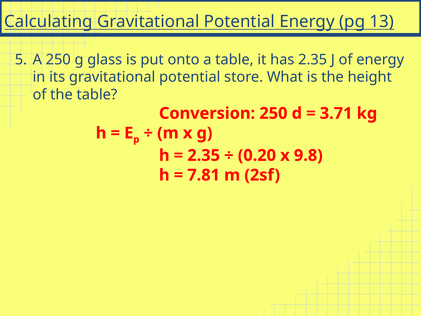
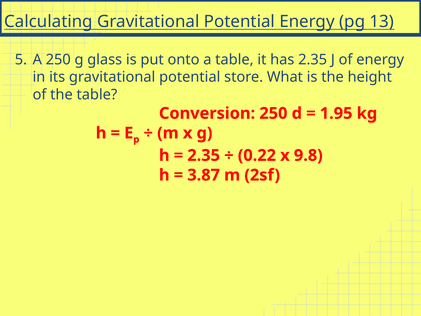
3.71: 3.71 -> 1.95
0.20: 0.20 -> 0.22
7.81: 7.81 -> 3.87
